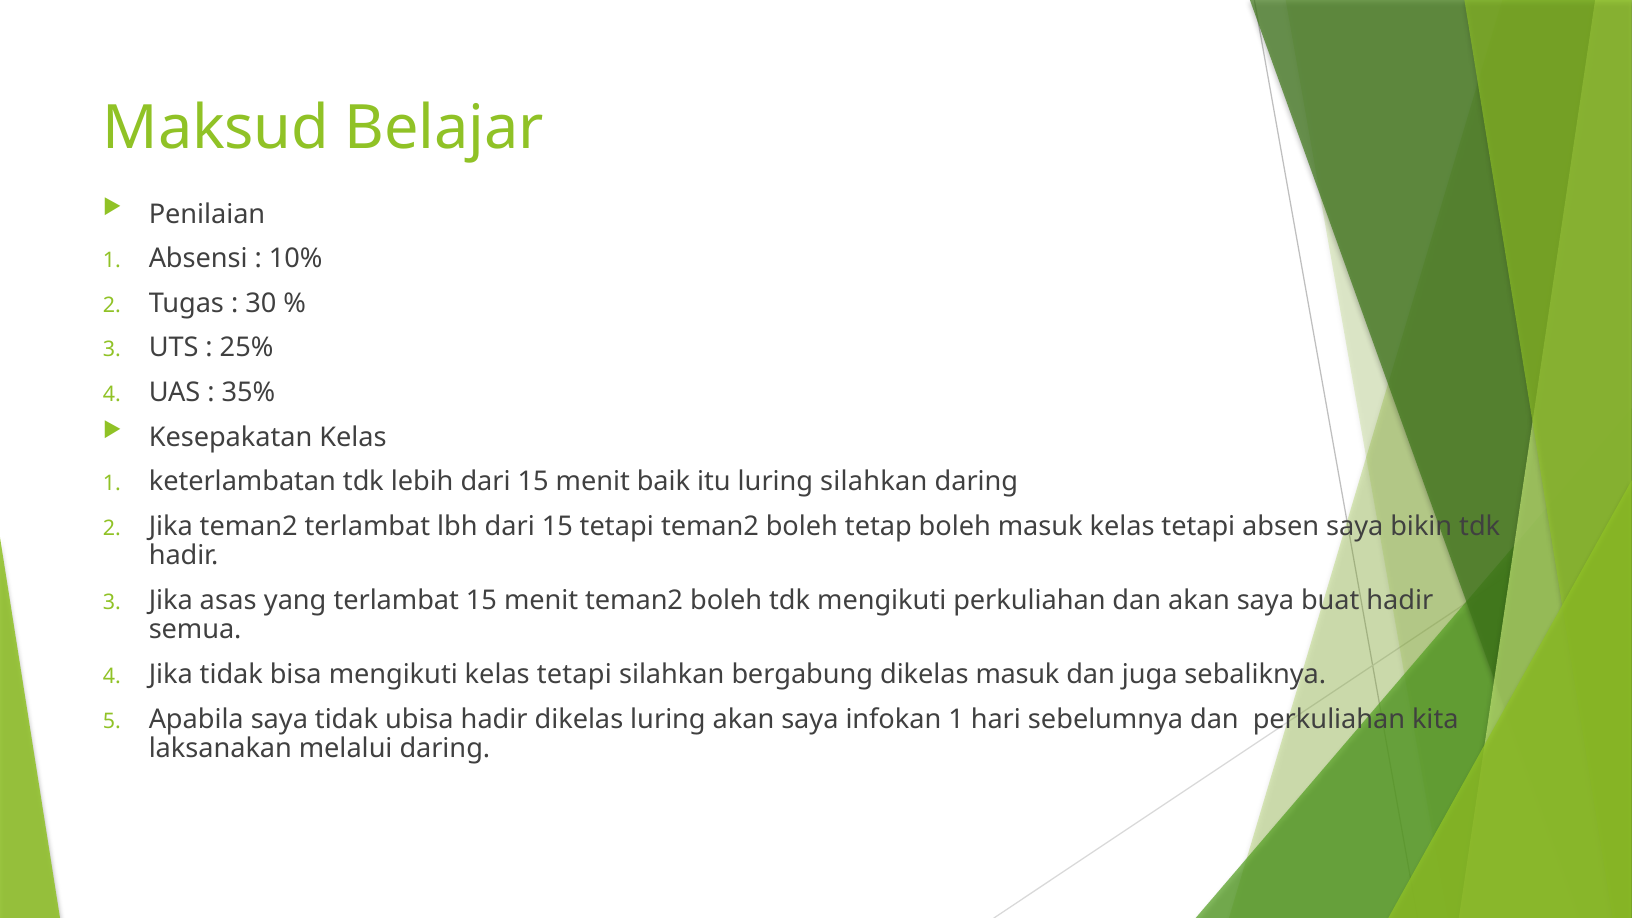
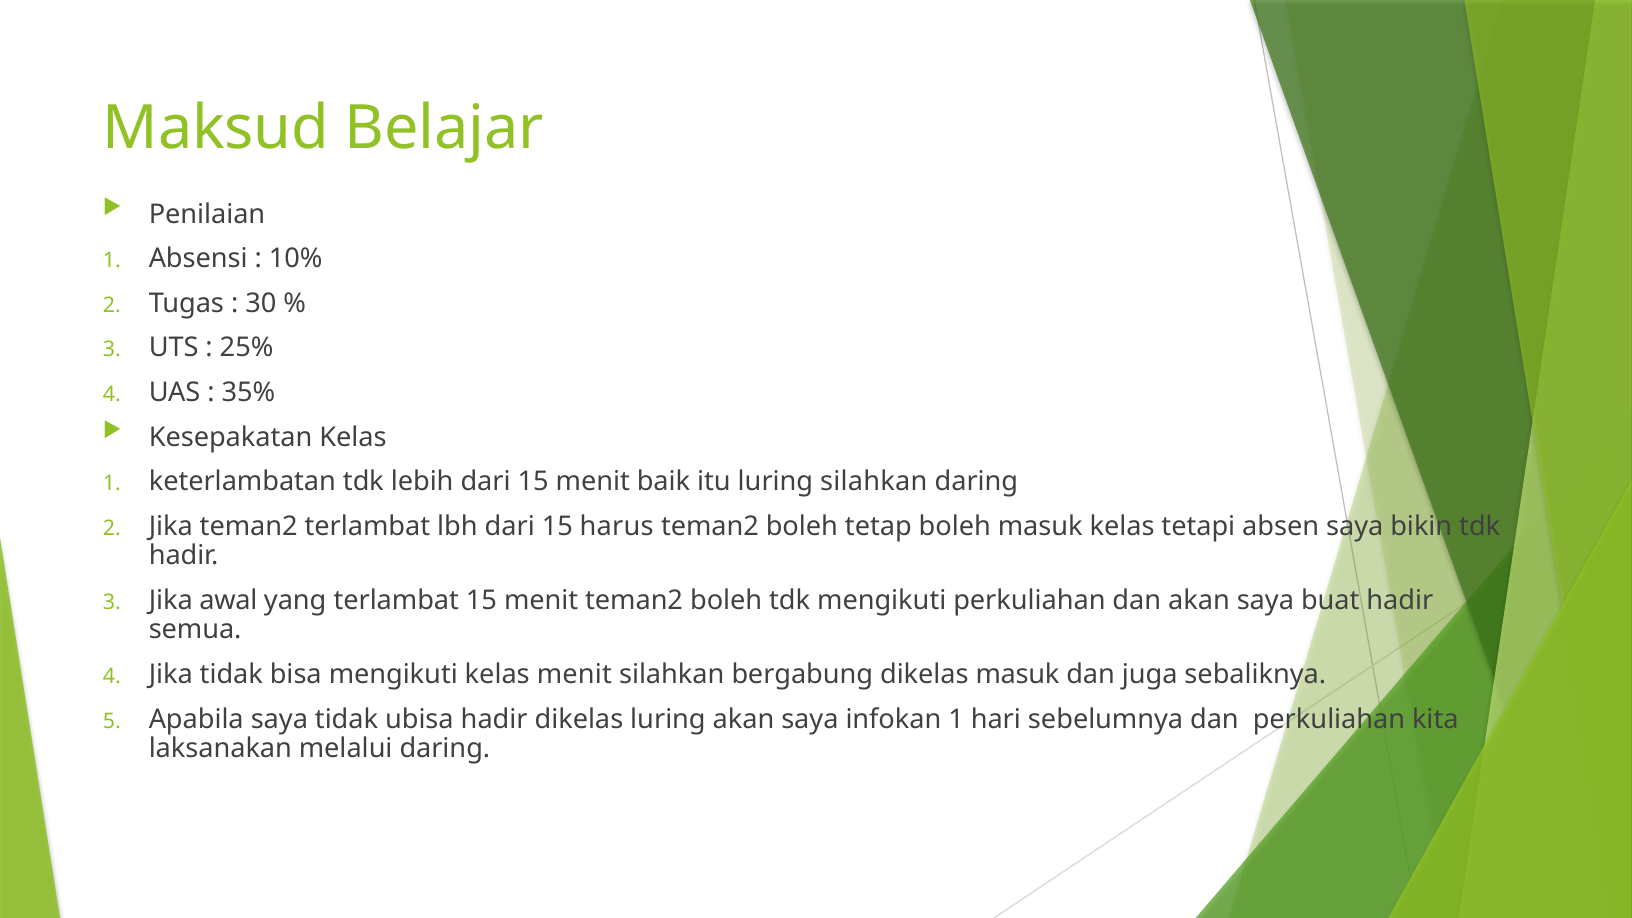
15 tetapi: tetapi -> harus
asas: asas -> awal
mengikuti kelas tetapi: tetapi -> menit
